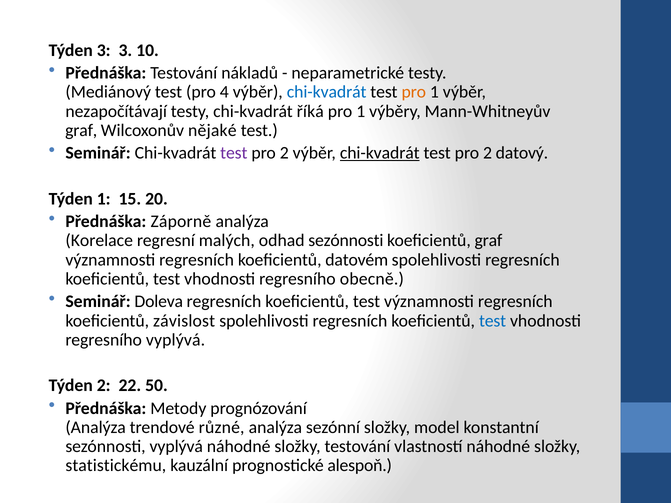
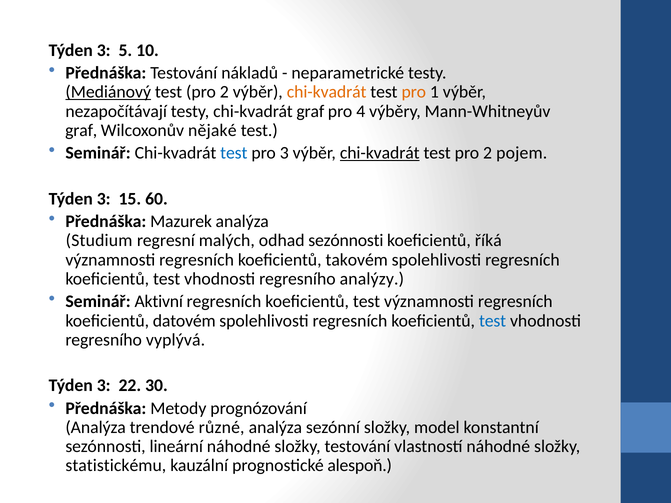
3 3: 3 -> 5
Mediánový underline: none -> present
4 at (224, 92): 4 -> 2
chi-kvadrát at (327, 92) colour: blue -> orange
chi-kvadrát říká: říká -> graf
1 at (361, 111): 1 -> 4
test at (234, 153) colour: purple -> blue
2 at (284, 153): 2 -> 3
datový: datový -> pojem
1 at (104, 199): 1 -> 3
20: 20 -> 60
Záporně: Záporně -> Mazurek
Korelace: Korelace -> Studium
koeficientů graf: graf -> říká
datovém: datovém -> takovém
obecně: obecně -> analýzy
Doleva: Doleva -> Aktivní
závislost: závislost -> datovém
2 at (104, 386): 2 -> 3
50: 50 -> 30
sezónnosti vyplývá: vyplývá -> lineární
